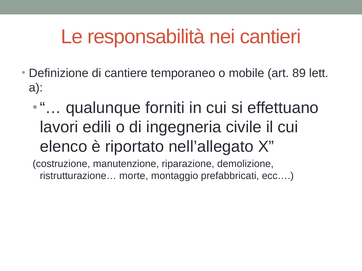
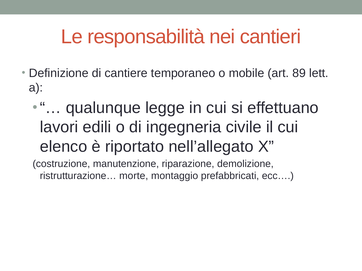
forniti: forniti -> legge
